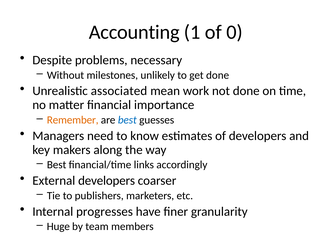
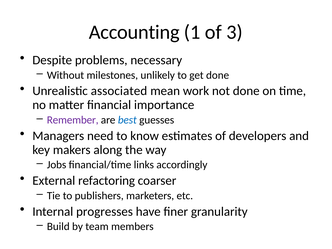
0: 0 -> 3
Remember colour: orange -> purple
Best at (57, 165): Best -> Jobs
External developers: developers -> refactoring
Huge: Huge -> Build
